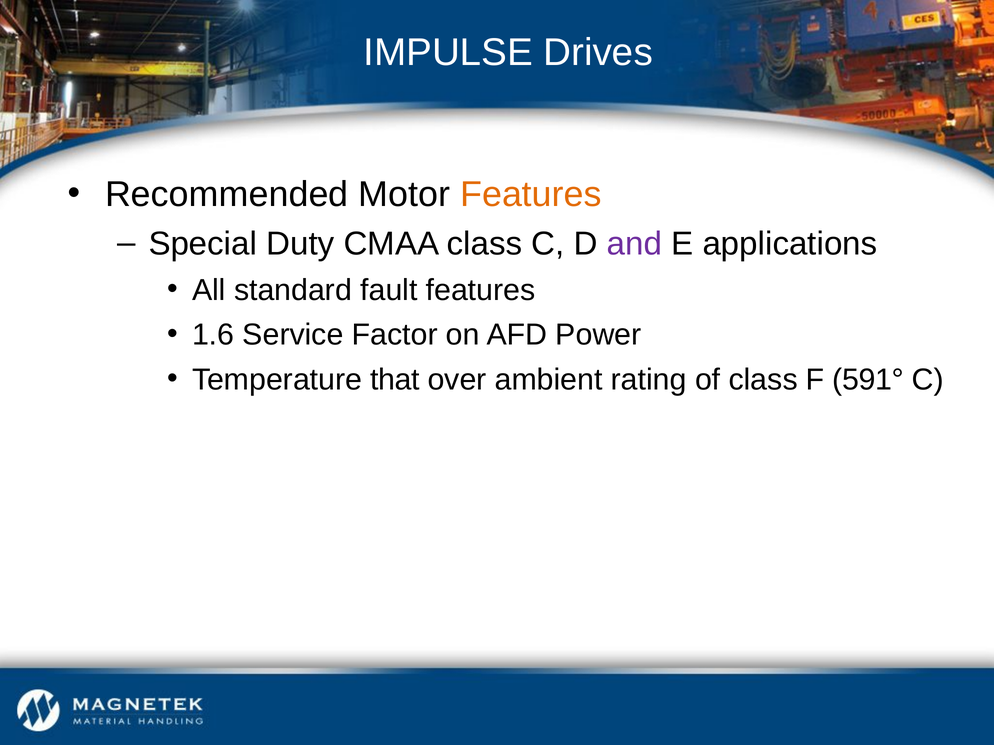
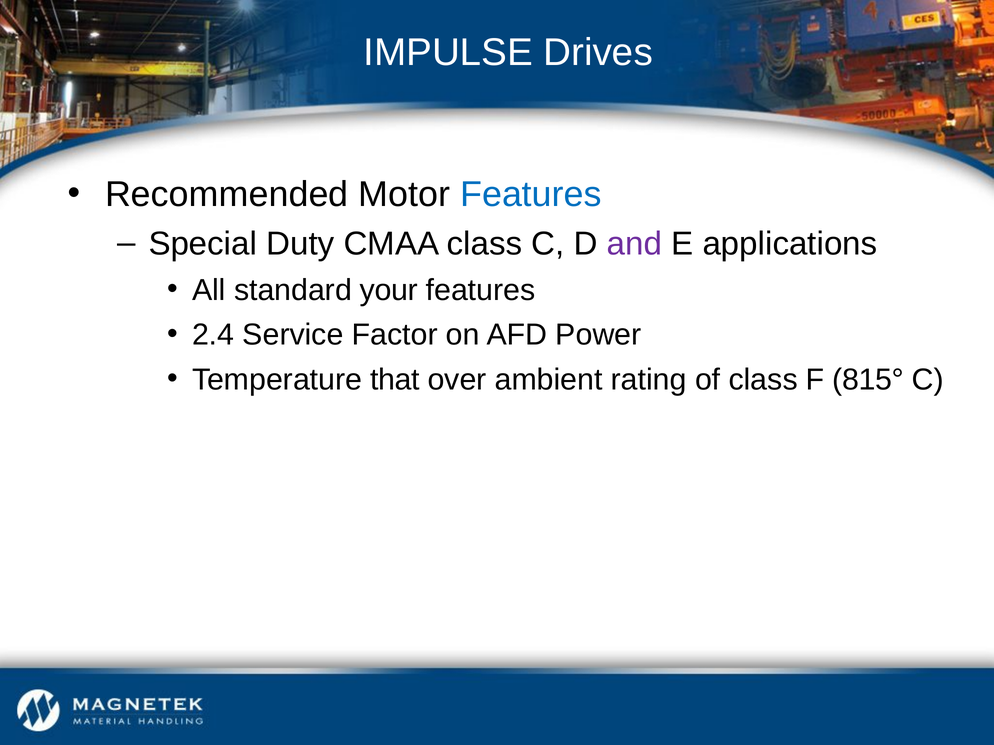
Features at (531, 195) colour: orange -> blue
fault: fault -> your
1.6: 1.6 -> 2.4
591°: 591° -> 815°
